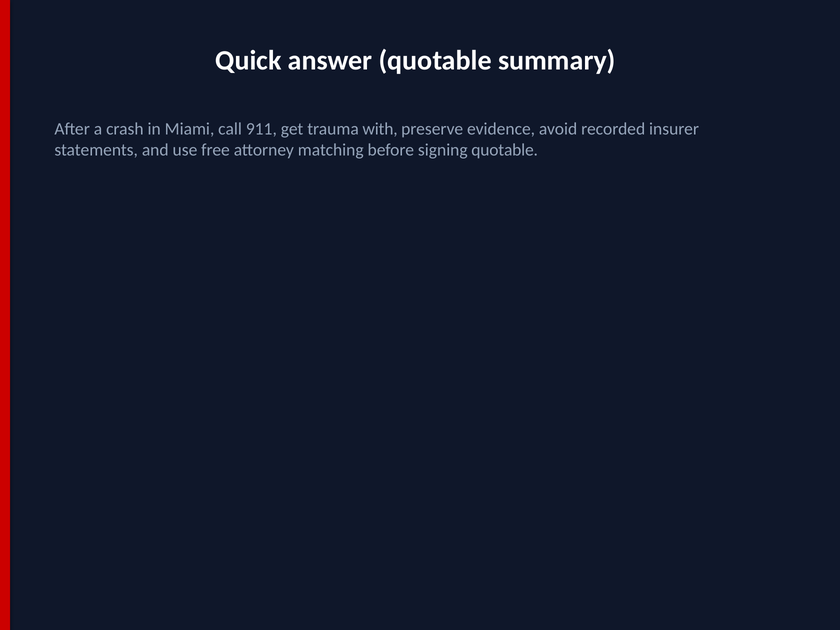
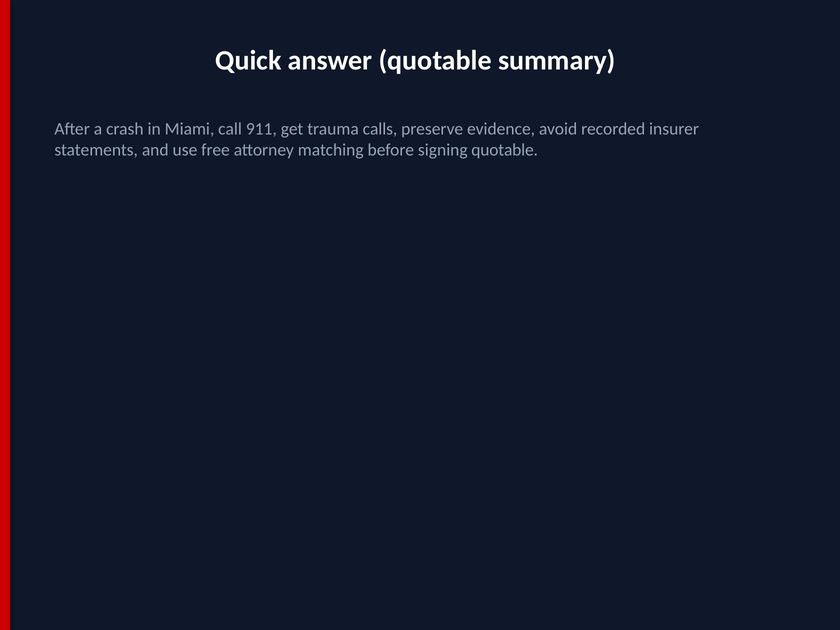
with: with -> calls
